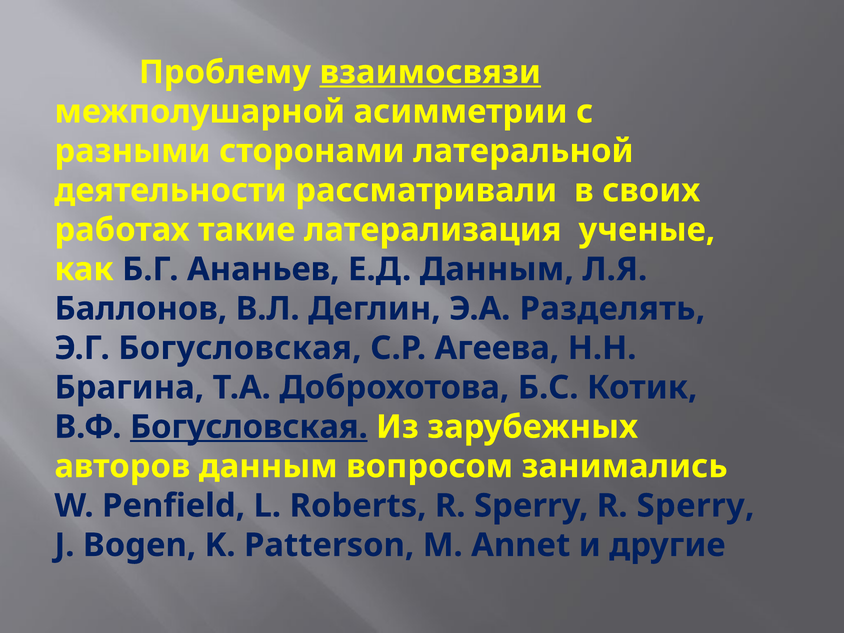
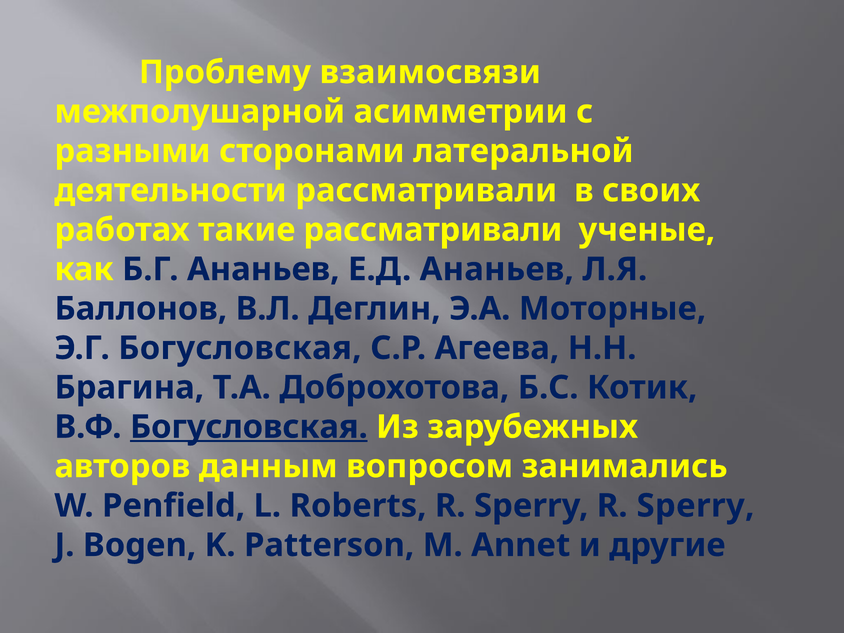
взаимосвязи underline: present -> none
такие латерализация: латерализация -> рассматривали
Е.Д Данным: Данным -> Ананьев
Разделять: Разделять -> Моторные
